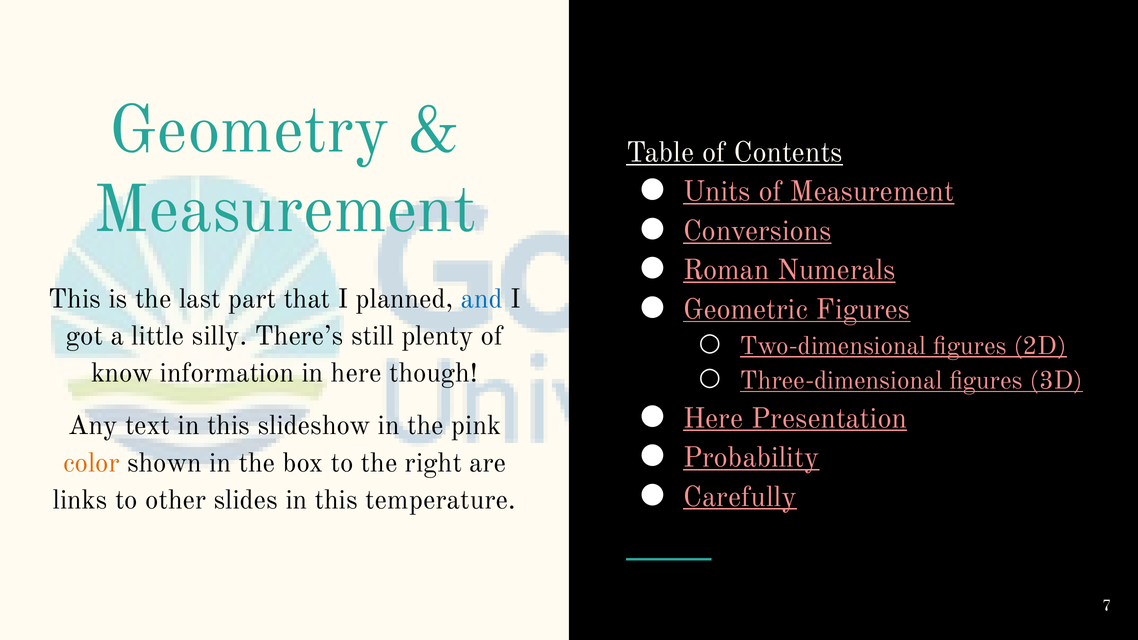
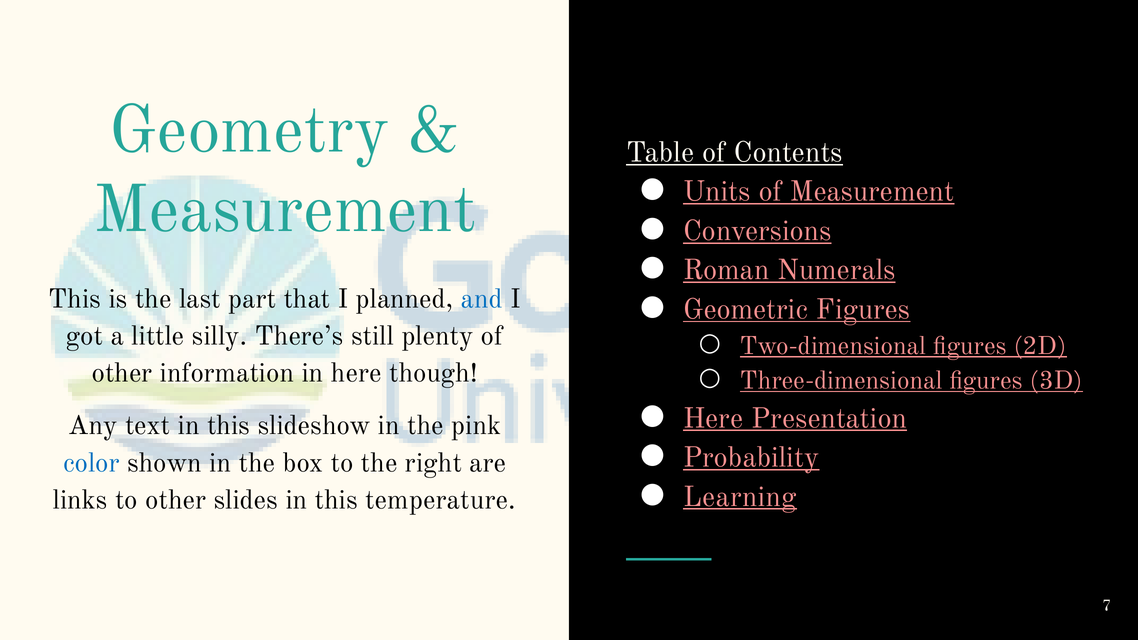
know at (122, 373): know -> other
color colour: orange -> blue
Carefully: Carefully -> Learning
